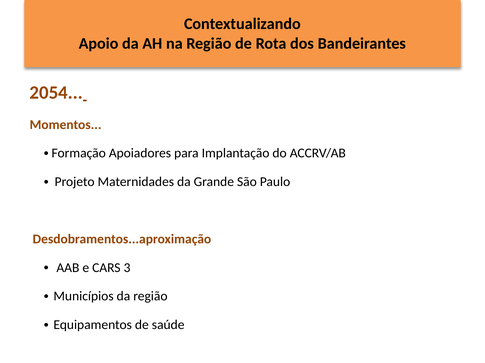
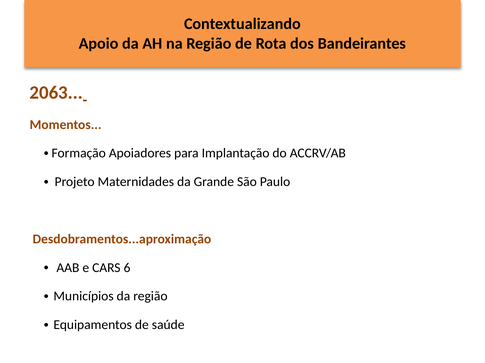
2054: 2054 -> 2063
3: 3 -> 6
